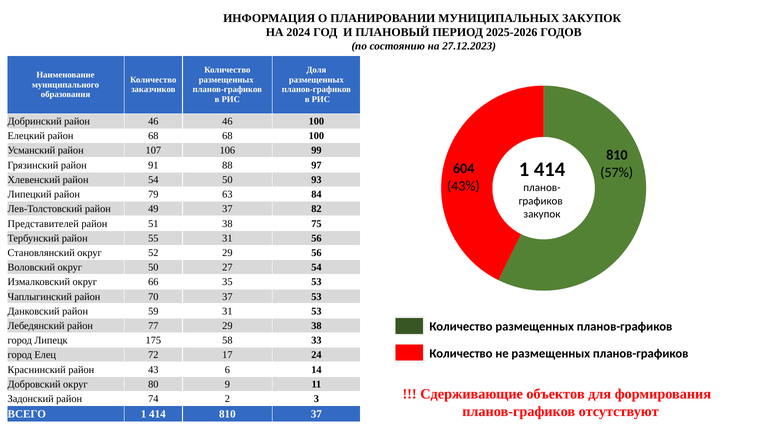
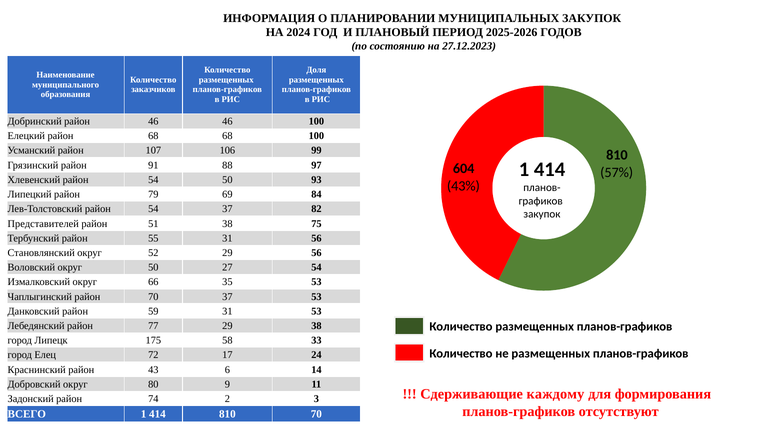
63: 63 -> 69
Лев-Толстовский район 49: 49 -> 54
объектов: объектов -> каждому
810 37: 37 -> 70
